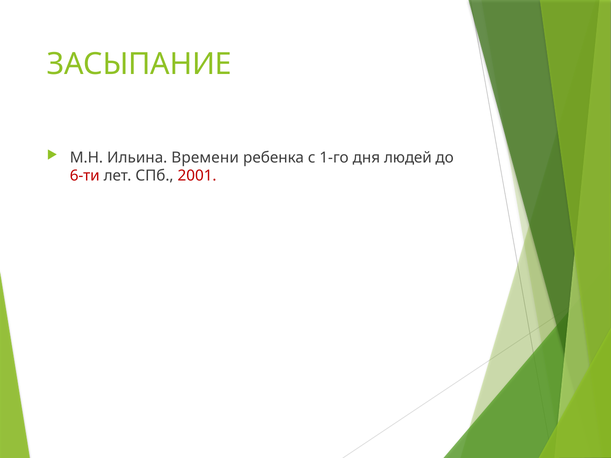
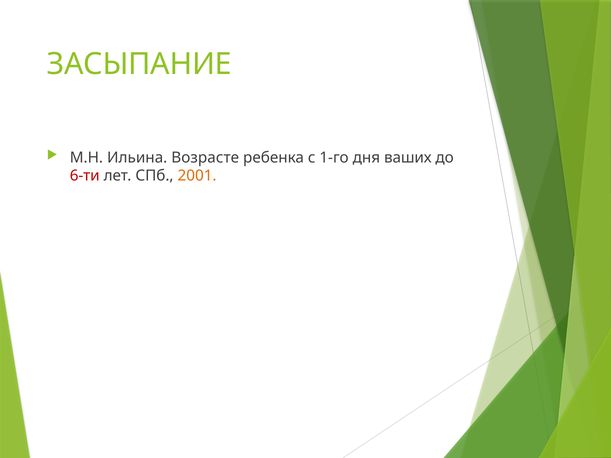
Времени: Времени -> Возрасте
людей: людей -> ваших
2001 colour: red -> orange
